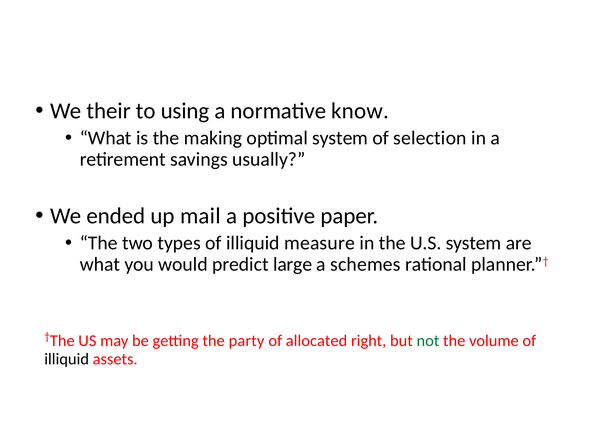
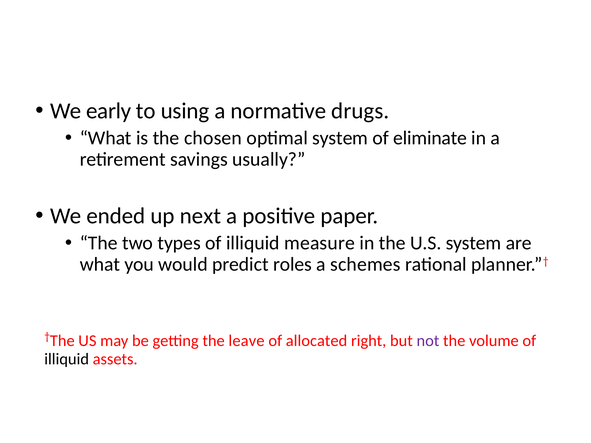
their: their -> early
know: know -> drugs
making: making -> chosen
selection: selection -> eliminate
mail: mail -> next
large: large -> roles
party: party -> leave
not colour: green -> purple
